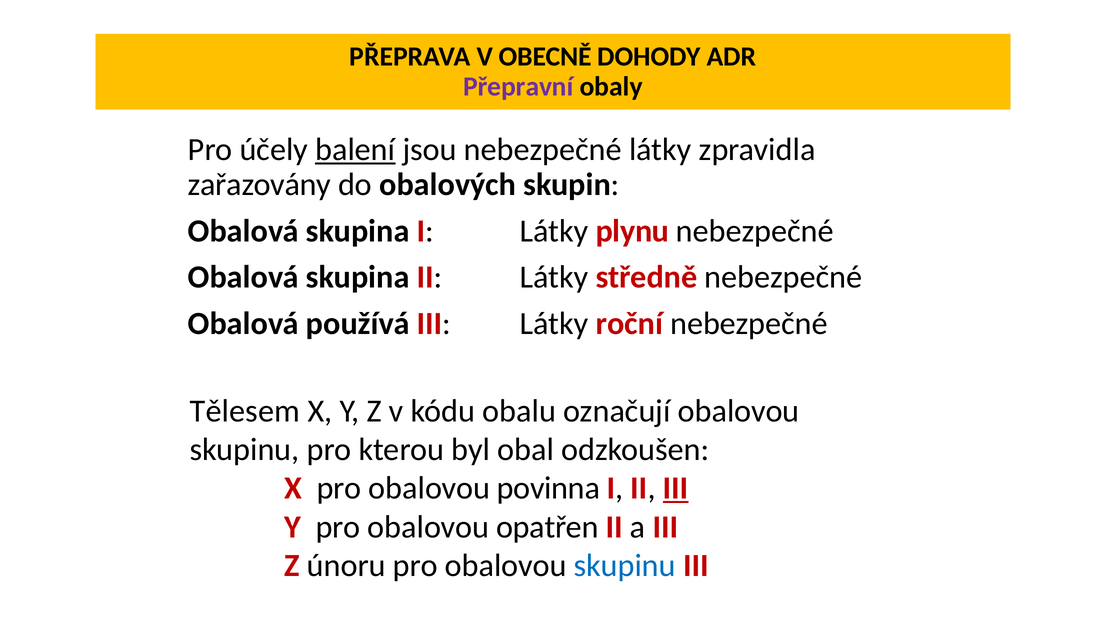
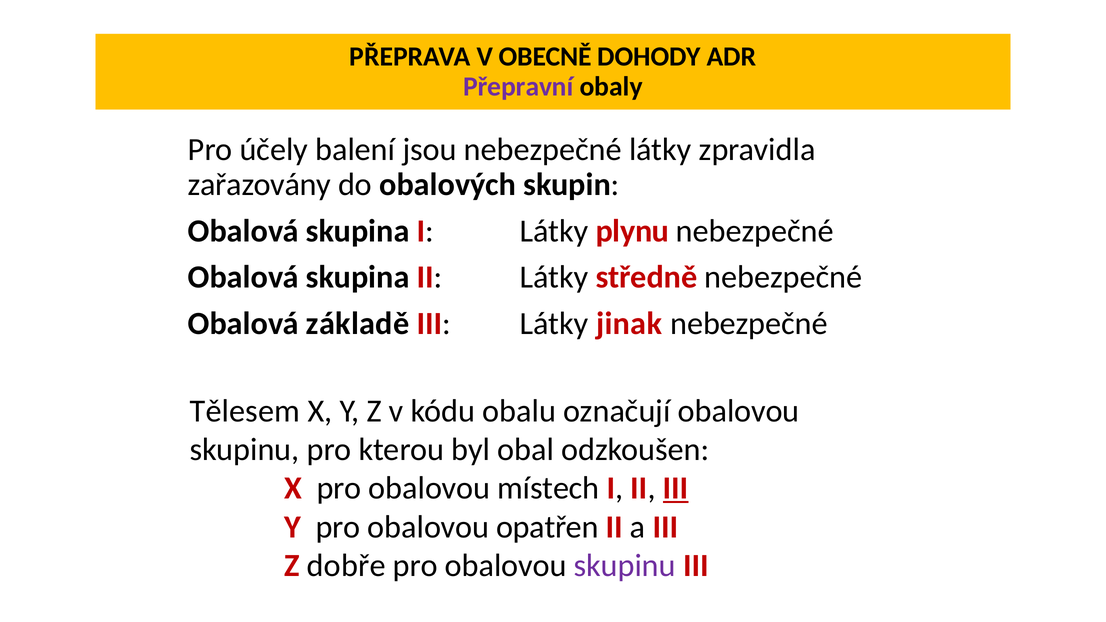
balení underline: present -> none
používá: používá -> základě
roční: roční -> jinak
povinna: povinna -> místech
únoru: únoru -> dobře
skupinu at (625, 566) colour: blue -> purple
